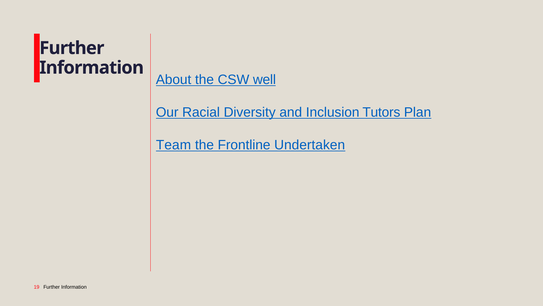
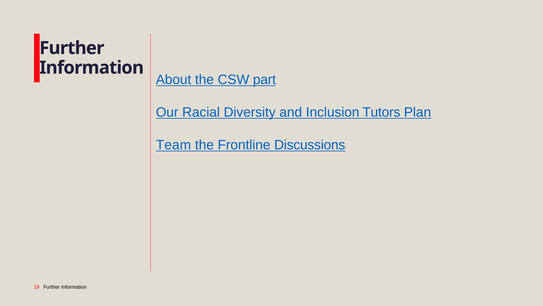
well: well -> part
Undertaken: Undertaken -> Discussions
